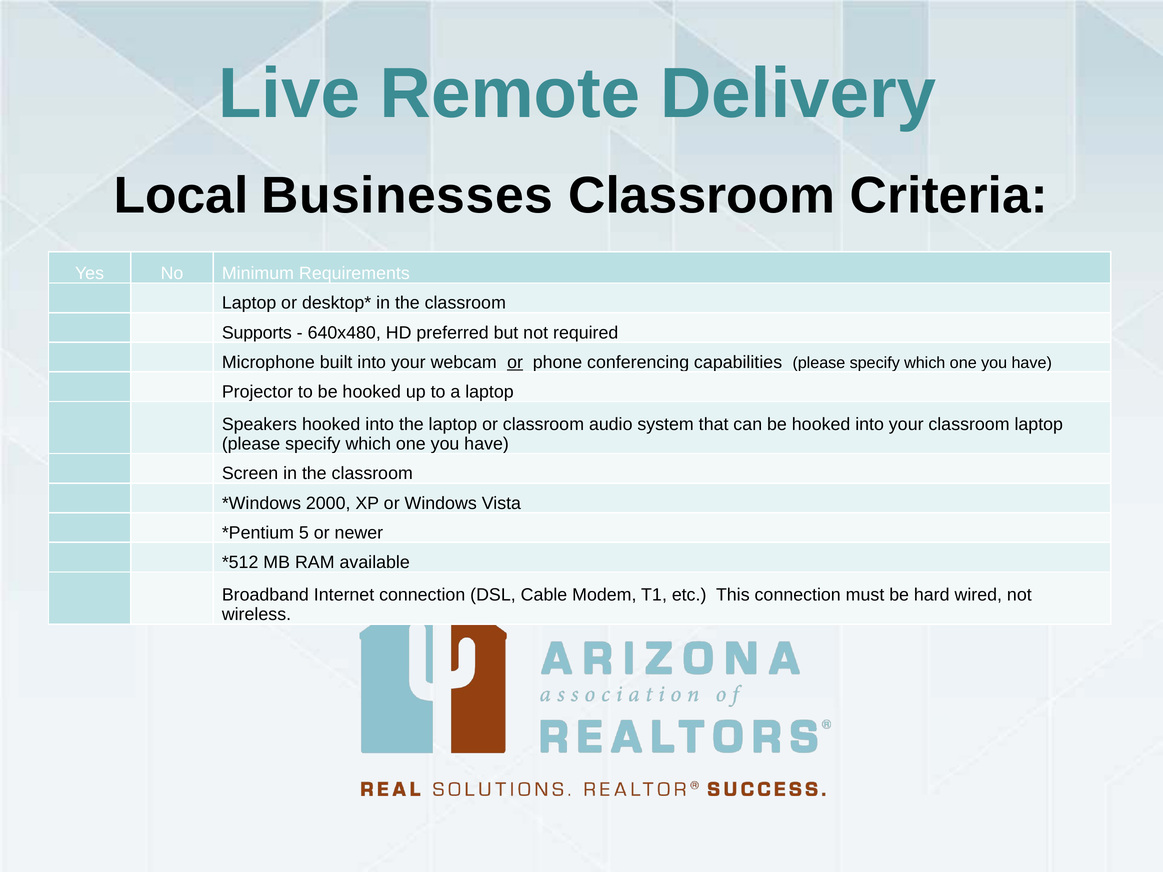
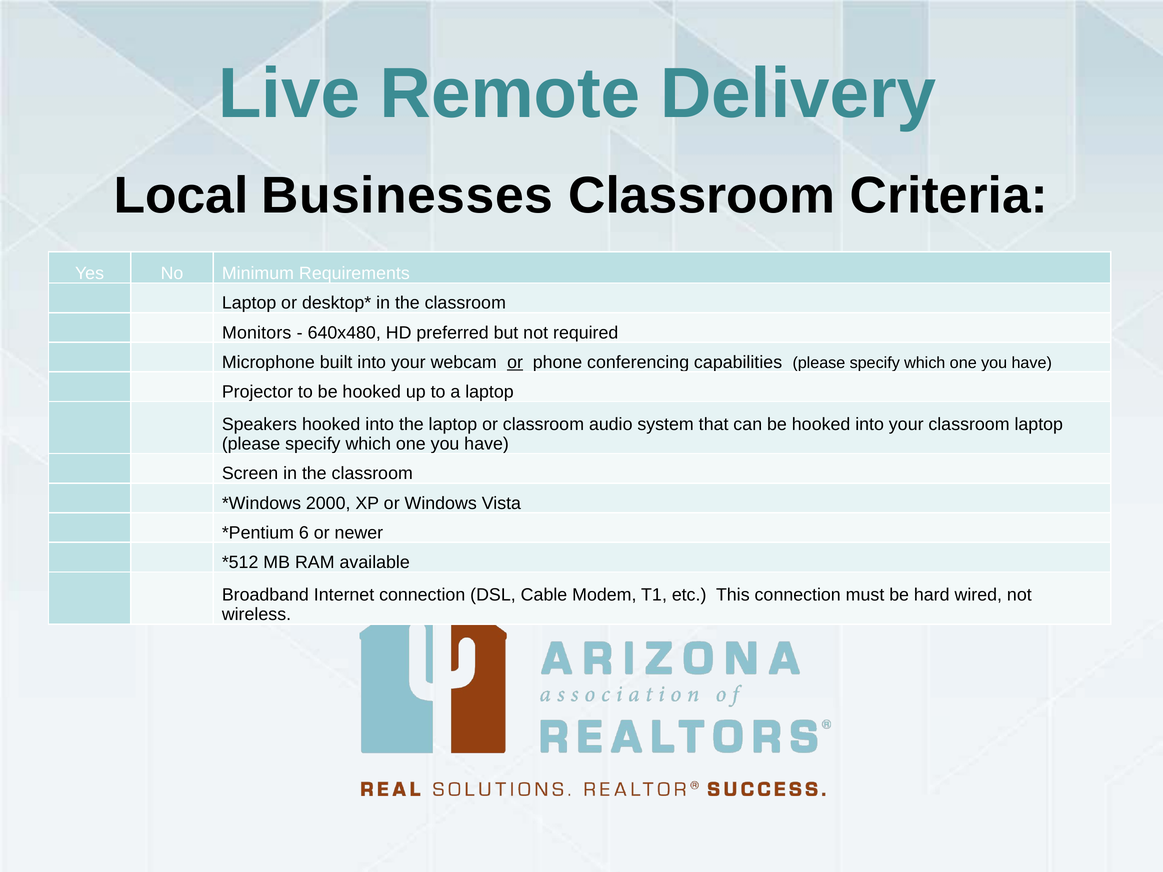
Supports: Supports -> Monitors
5: 5 -> 6
